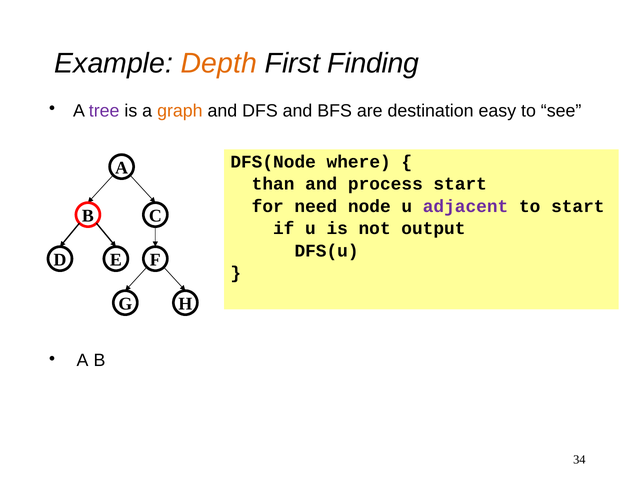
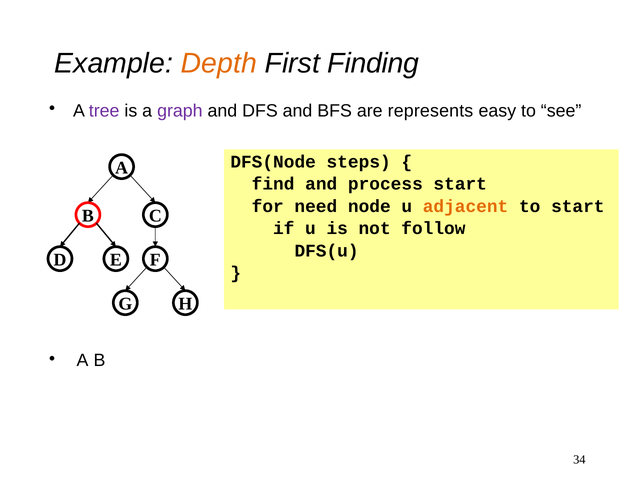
graph colour: orange -> purple
destination: destination -> represents
where: where -> steps
than: than -> find
adjacent colour: purple -> orange
output: output -> follow
